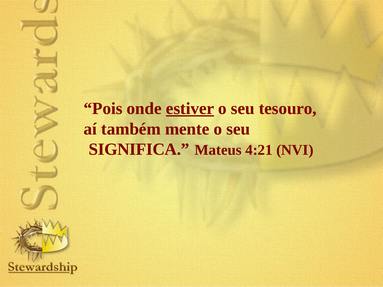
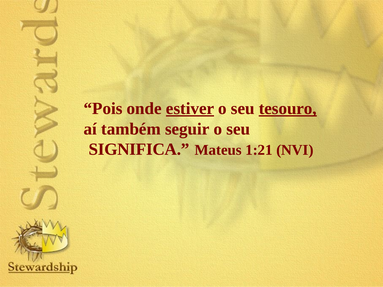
tesouro underline: none -> present
mente: mente -> seguir
4:21: 4:21 -> 1:21
